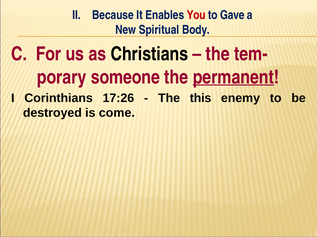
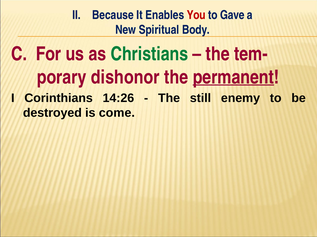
Christians colour: black -> green
someone: someone -> dishonor
17:26: 17:26 -> 14:26
this: this -> still
